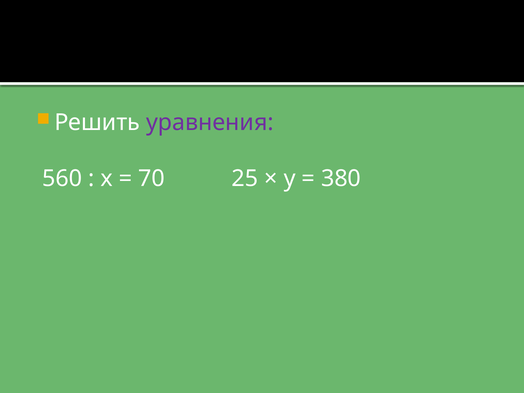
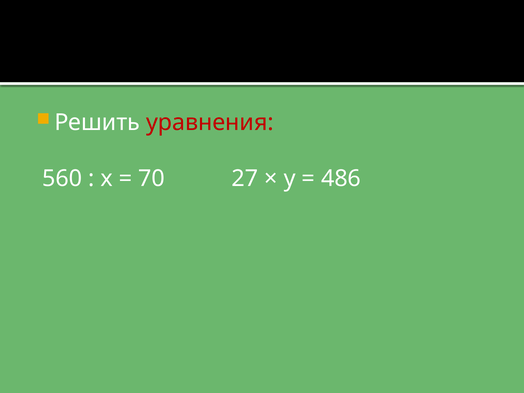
уравнения colour: purple -> red
25: 25 -> 27
380: 380 -> 486
